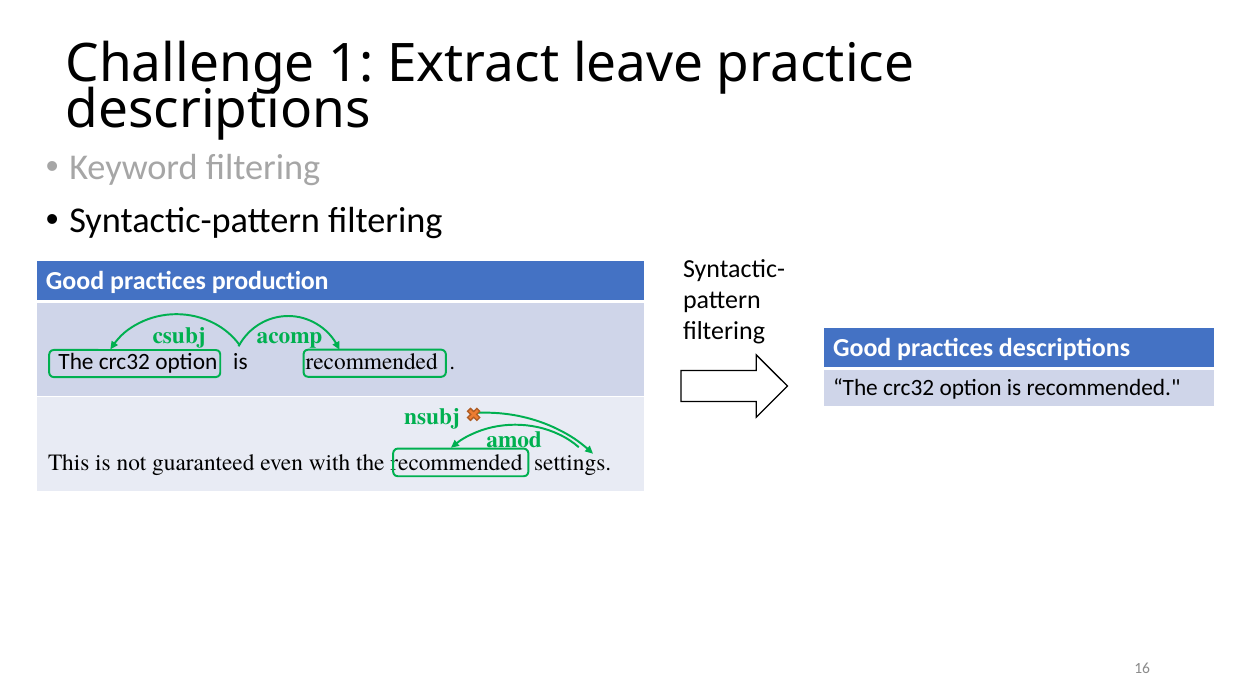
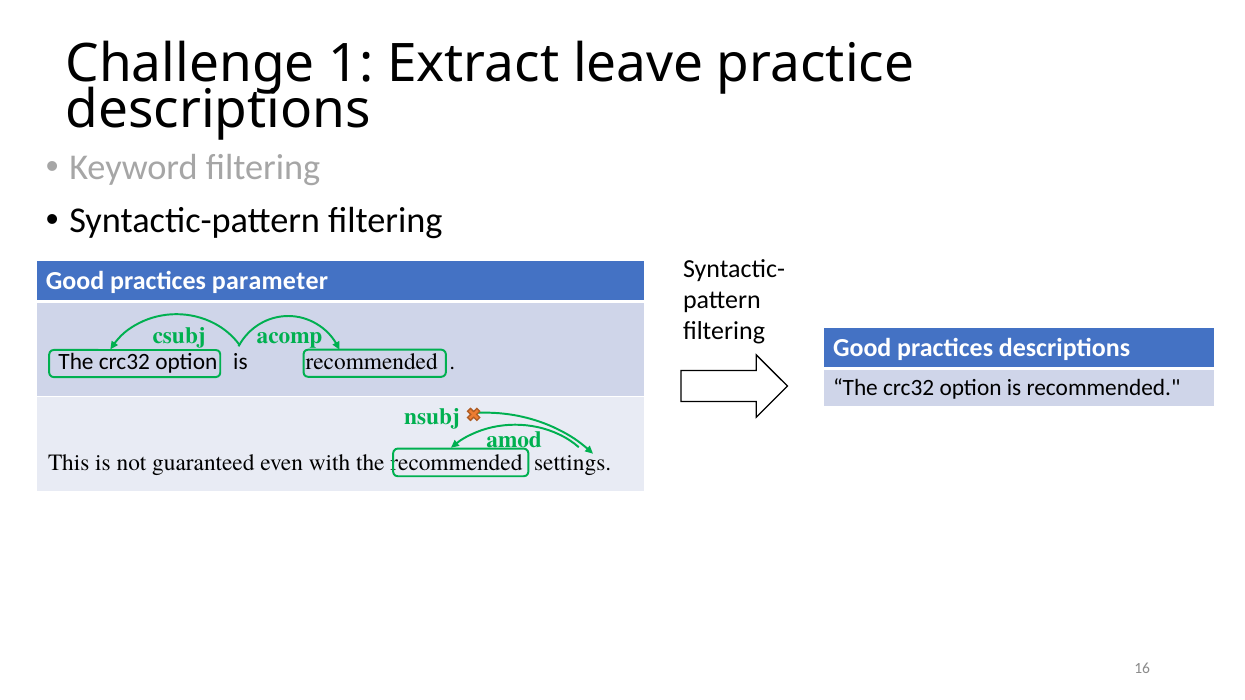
production: production -> parameter
